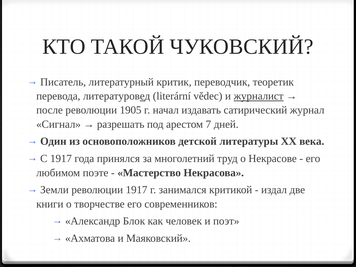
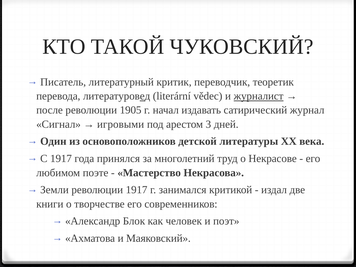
разрешать: разрешать -> игровыми
7: 7 -> 3
